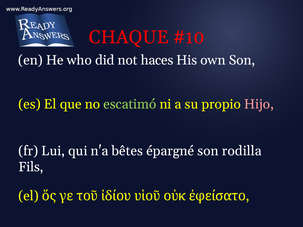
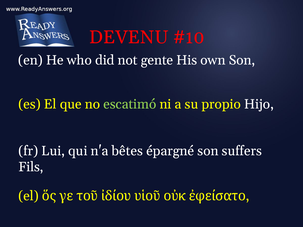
CHAQUE: CHAQUE -> DEVENU
haces: haces -> gente
Hijo colour: pink -> white
rodilla: rodilla -> suffers
